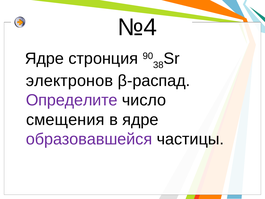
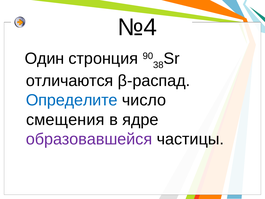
Ядре at (44, 59): Ядре -> Один
электронов: электронов -> отличаются
Определите colour: purple -> blue
